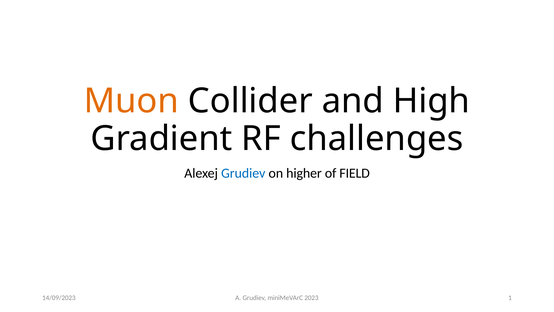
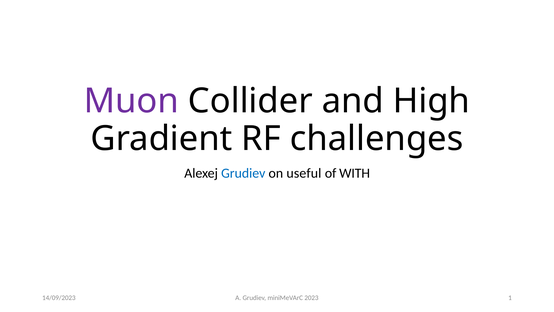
Muon colour: orange -> purple
higher: higher -> useful
FIELD: FIELD -> WITH
